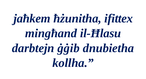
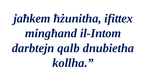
il-Ħlasu: il-Ħlasu -> il-Intom
ġġib: ġġib -> qalb
